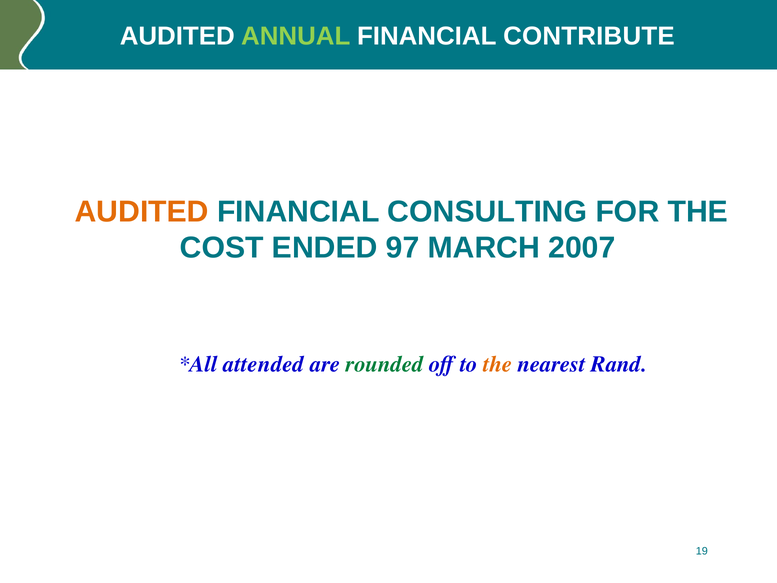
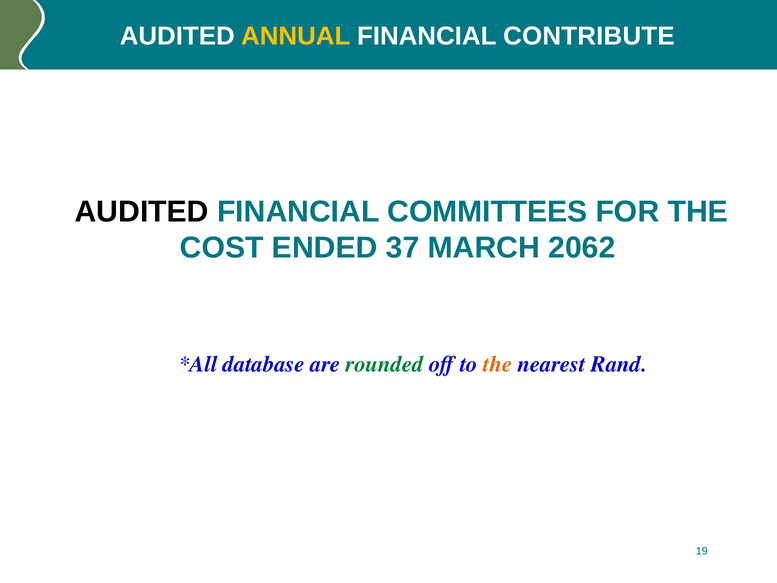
ANNUAL colour: light green -> yellow
AUDITED at (142, 212) colour: orange -> black
CONSULTING: CONSULTING -> COMMITTEES
97: 97 -> 37
2007: 2007 -> 2062
attended: attended -> database
